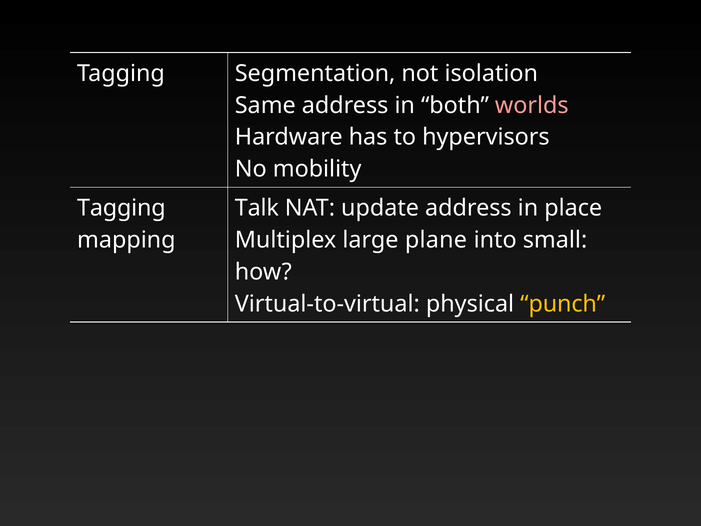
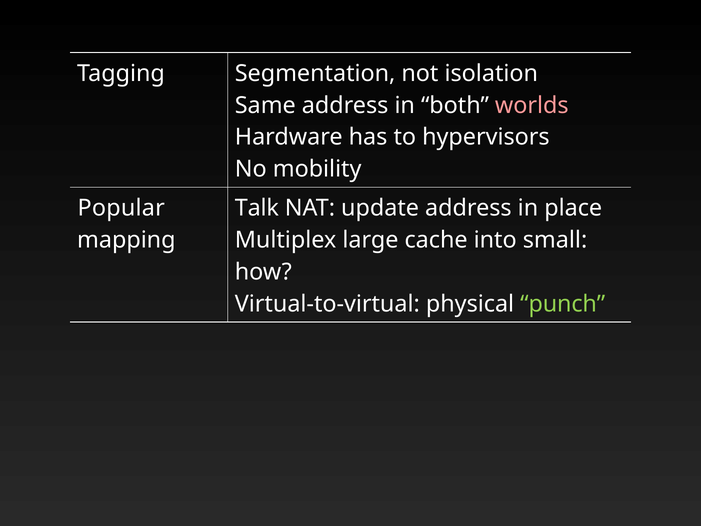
Tagging at (121, 208): Tagging -> Popular
plane: plane -> cache
punch colour: yellow -> light green
